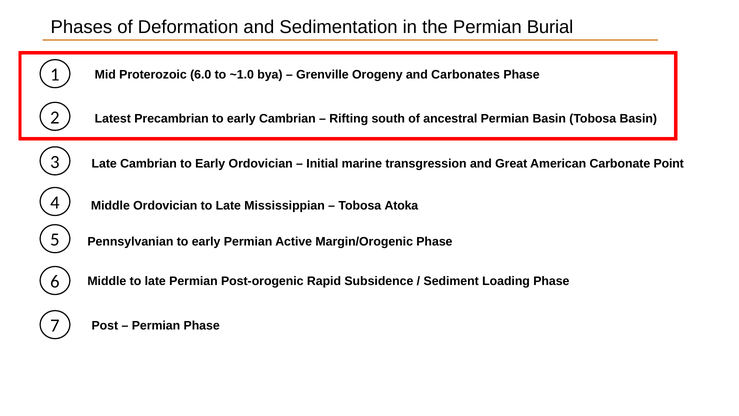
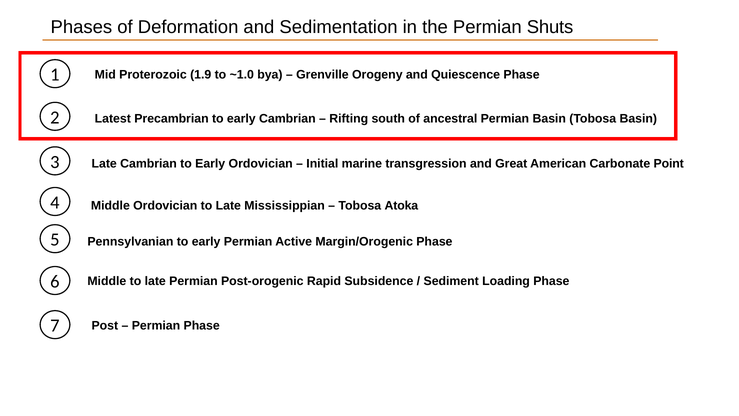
Burial: Burial -> Shuts
6.0: 6.0 -> 1.9
Carbonates: Carbonates -> Quiescence
